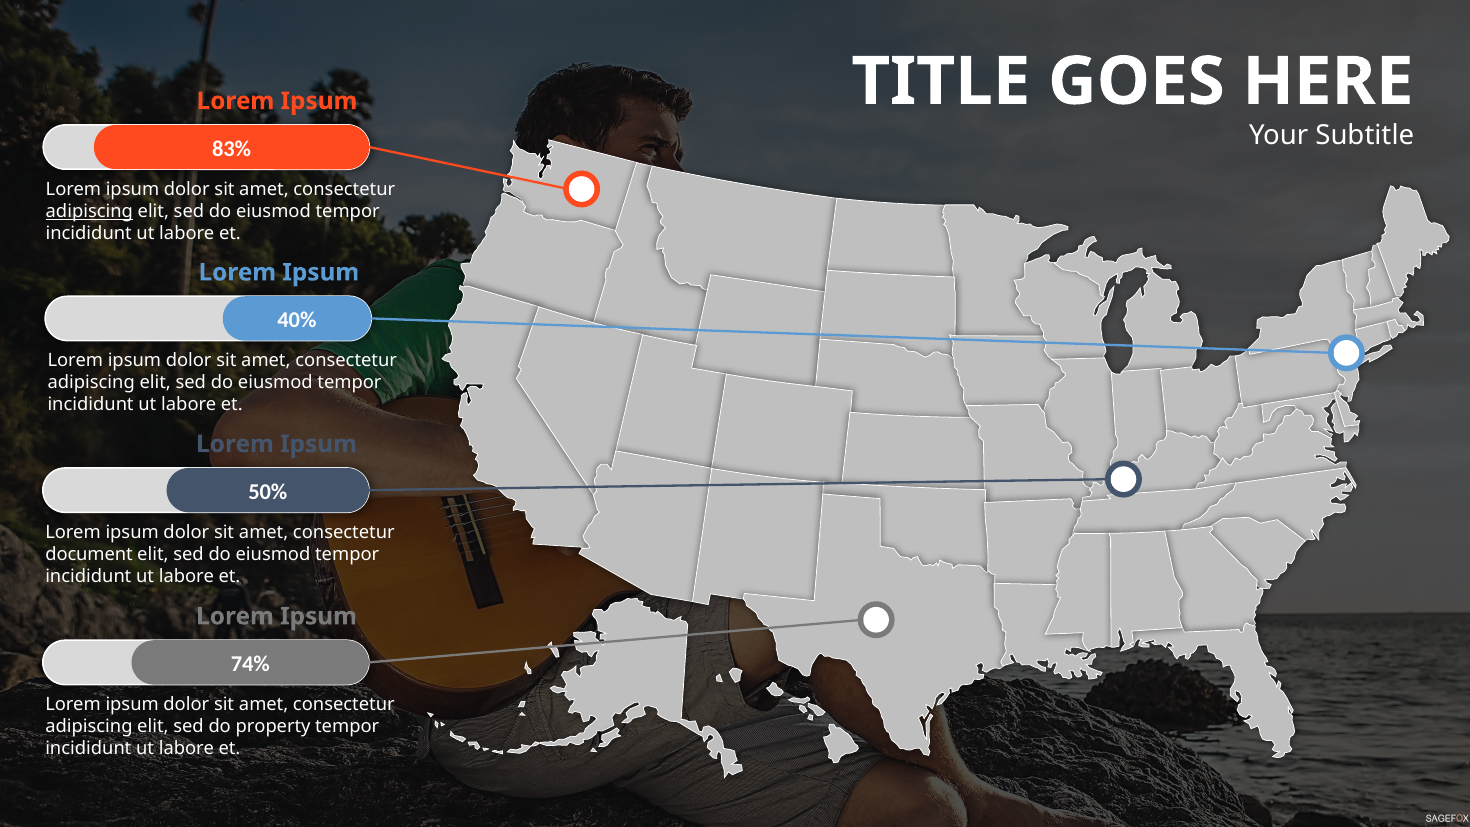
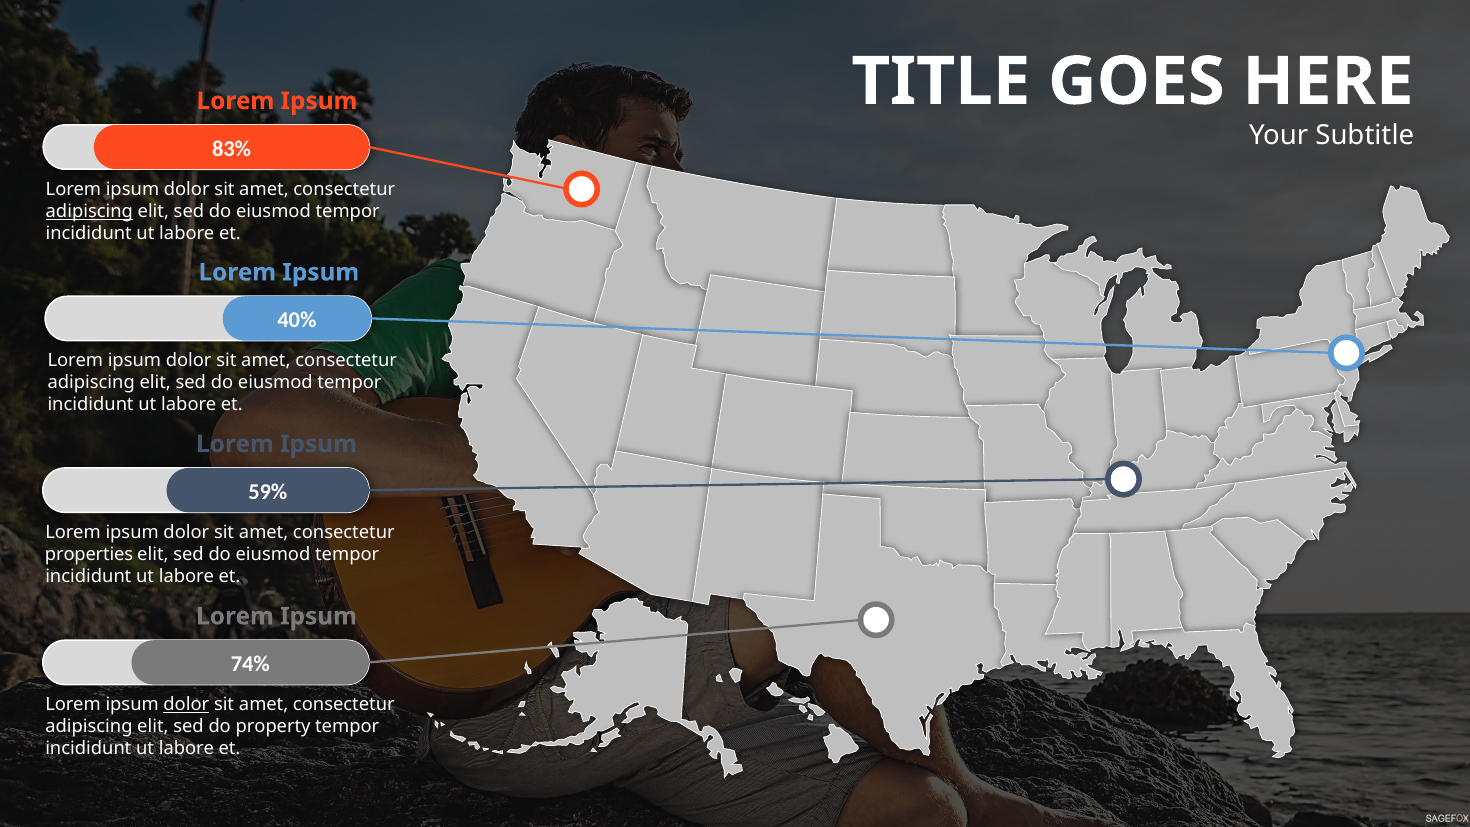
50%: 50% -> 59%
document: document -> properties
dolor at (186, 705) underline: none -> present
